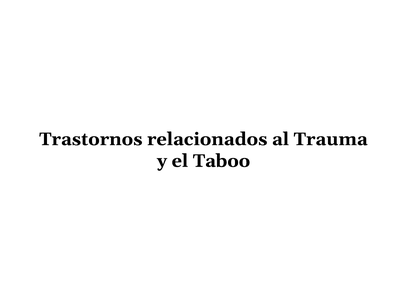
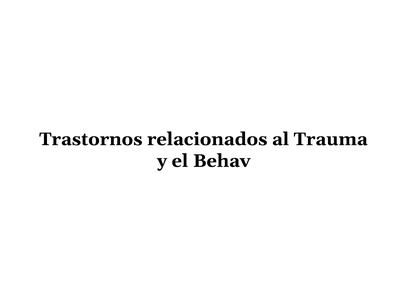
Taboo: Taboo -> Behav
